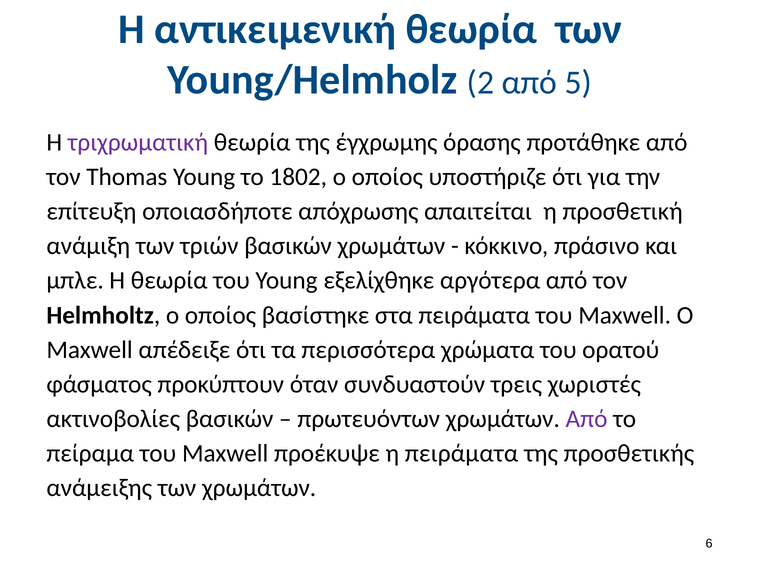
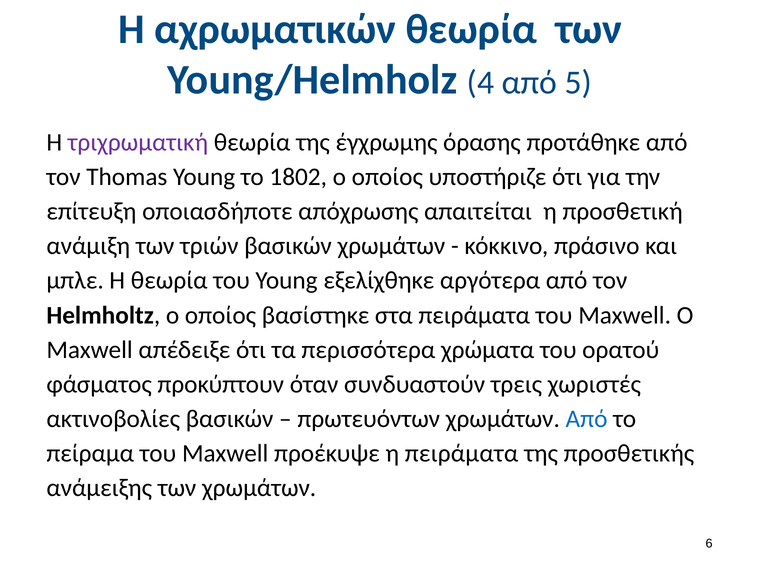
αντικειμενική: αντικειμενική -> αχρωματικών
2: 2 -> 4
Από at (587, 419) colour: purple -> blue
